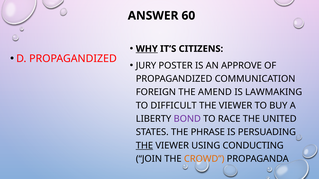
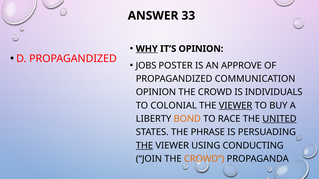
60: 60 -> 33
IT’S CITIZENS: CITIZENS -> OPINION
JURY: JURY -> JOBS
FOREIGN at (156, 92): FOREIGN -> OPINION
AMEND at (215, 92): AMEND -> CROWD
LAWMAKING: LAWMAKING -> INDIVIDUALS
DIFFICULT: DIFFICULT -> COLONIAL
VIEWER at (236, 106) underline: none -> present
BOND colour: purple -> orange
UNITED underline: none -> present
